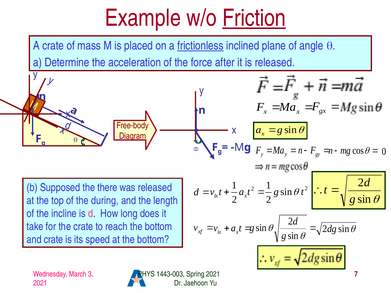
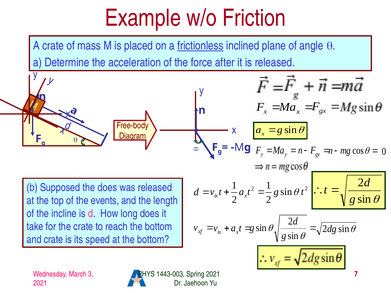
Friction underline: present -> none
the there: there -> does
during: during -> events
